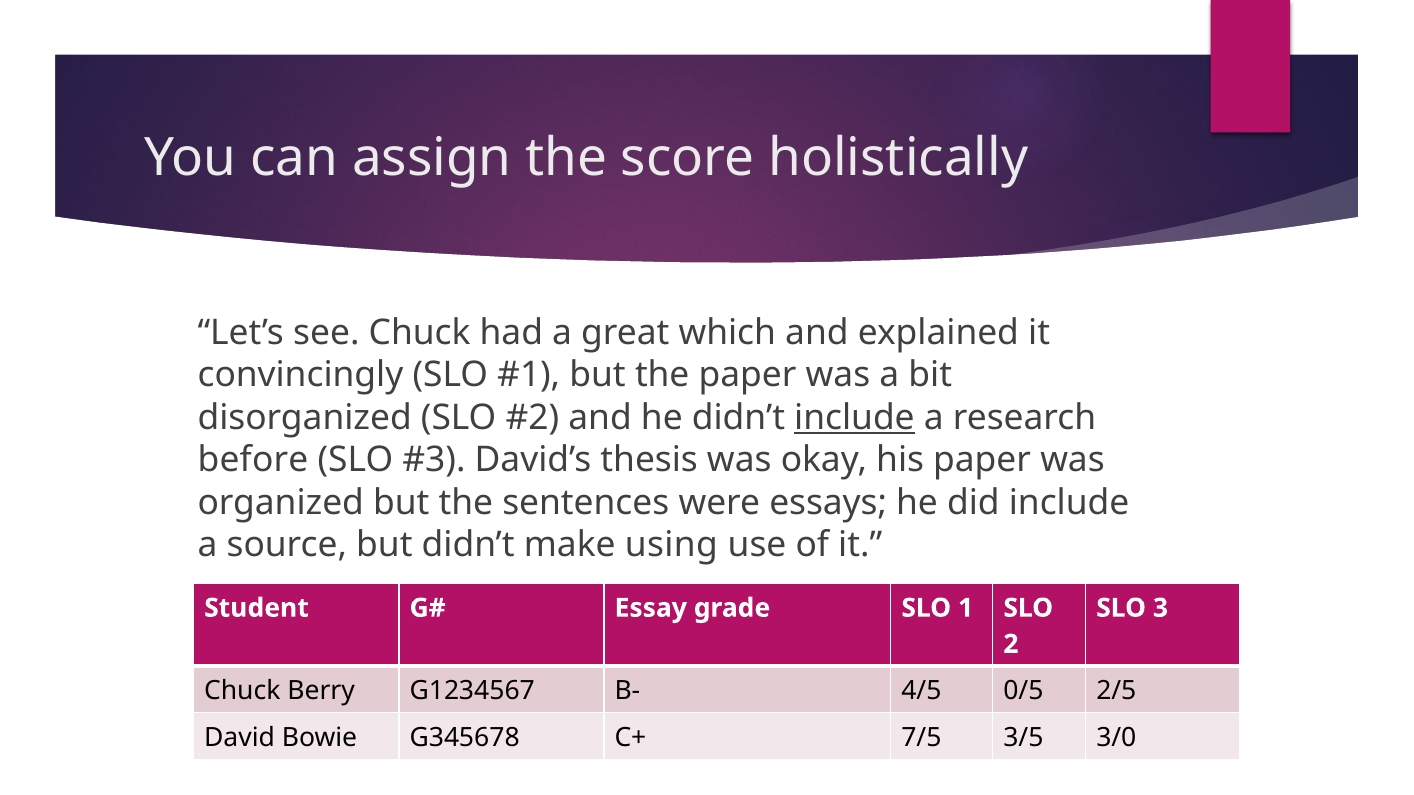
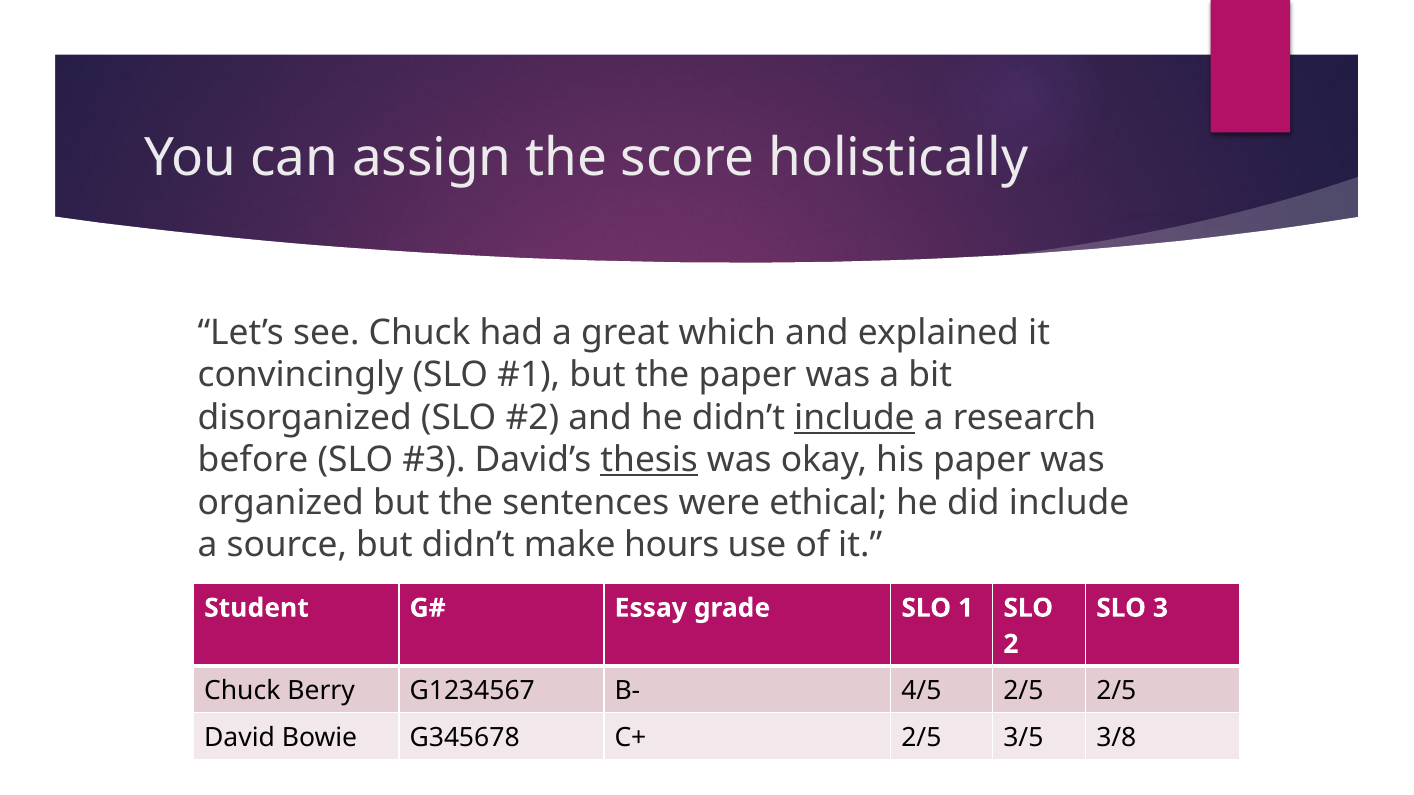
thesis underline: none -> present
essays: essays -> ethical
using: using -> hours
4/5 0/5: 0/5 -> 2/5
C+ 7/5: 7/5 -> 2/5
3/0: 3/0 -> 3/8
